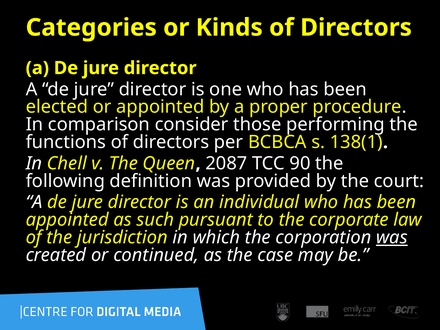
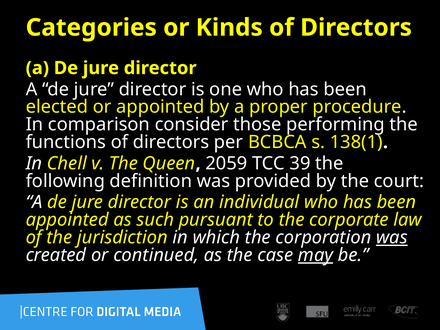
2087: 2087 -> 2059
90: 90 -> 39
may underline: none -> present
